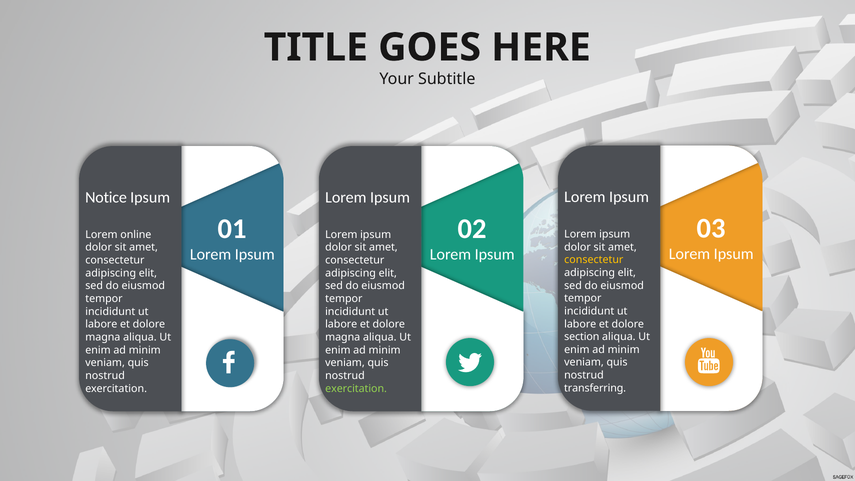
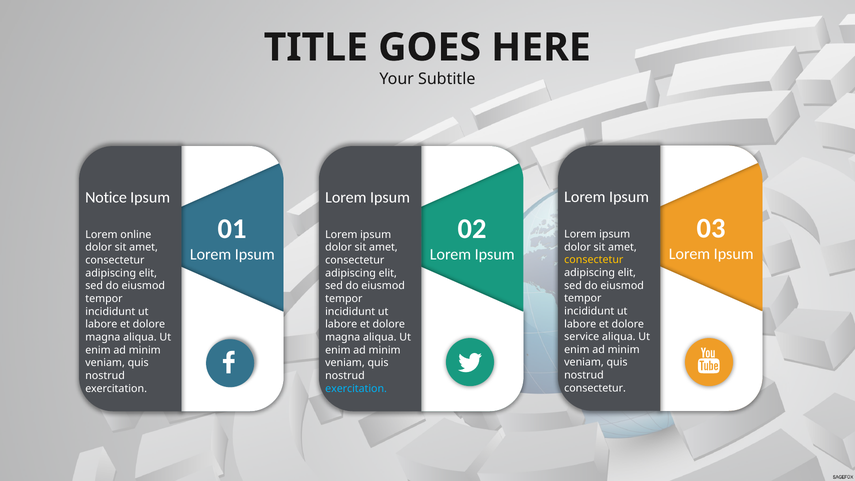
section: section -> service
transferring at (595, 388): transferring -> consectetur
exercitation at (356, 388) colour: light green -> light blue
